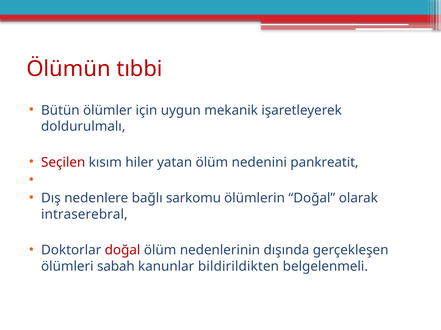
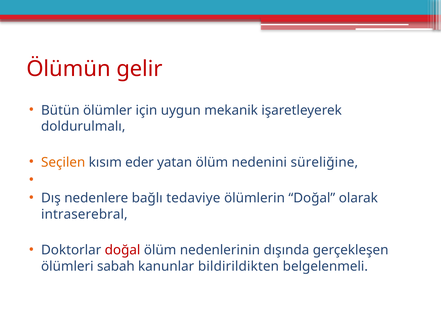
tıbbi: tıbbi -> gelir
Seçilen colour: red -> orange
hiler: hiler -> eder
pankreatit: pankreatit -> süreliğine
sarkomu: sarkomu -> tedaviye
